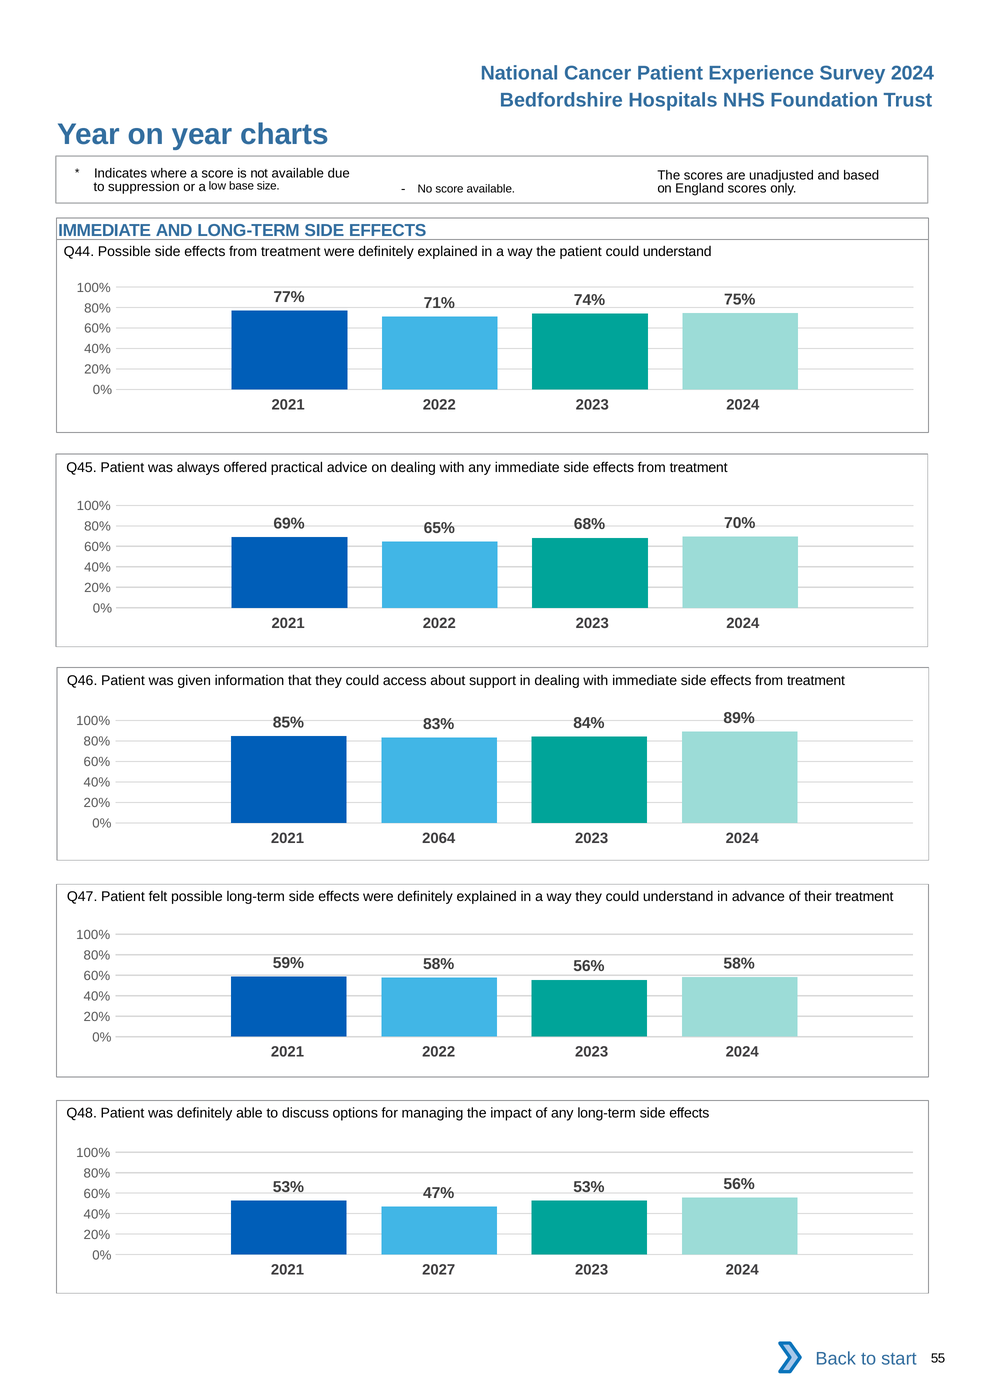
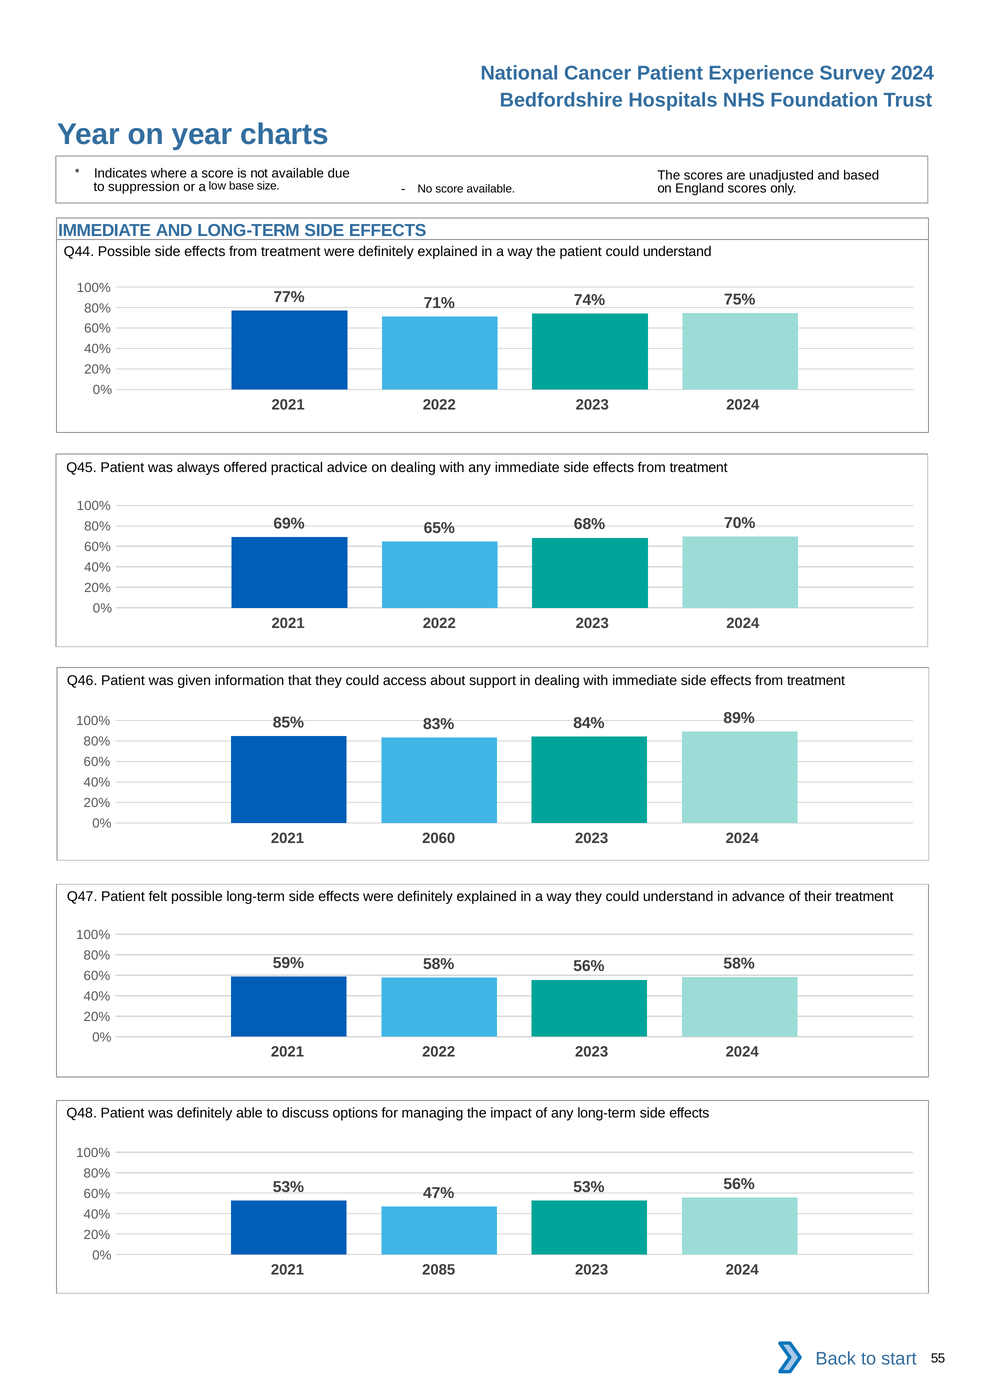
2064: 2064 -> 2060
2027: 2027 -> 2085
